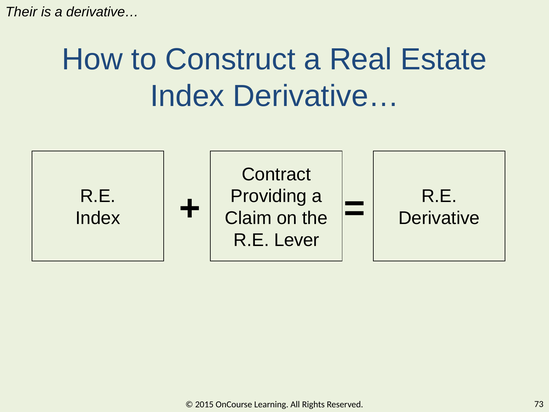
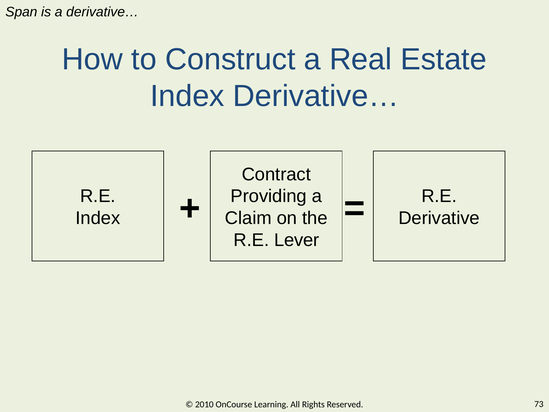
Their: Their -> Span
2015: 2015 -> 2010
